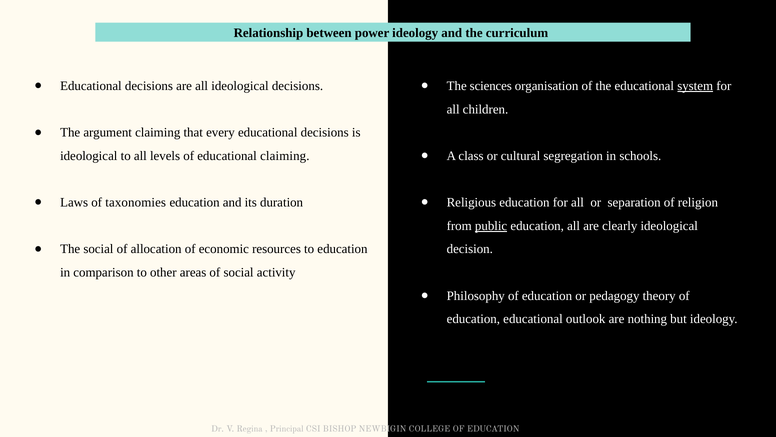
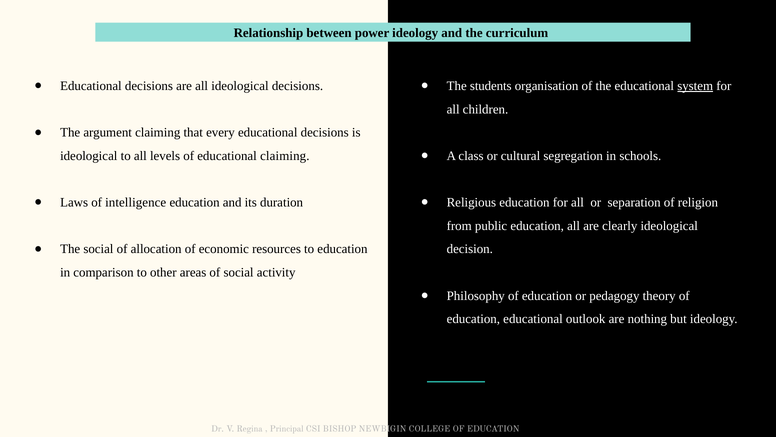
sciences: sciences -> students
taxonomies: taxonomies -> intelligence
public underline: present -> none
